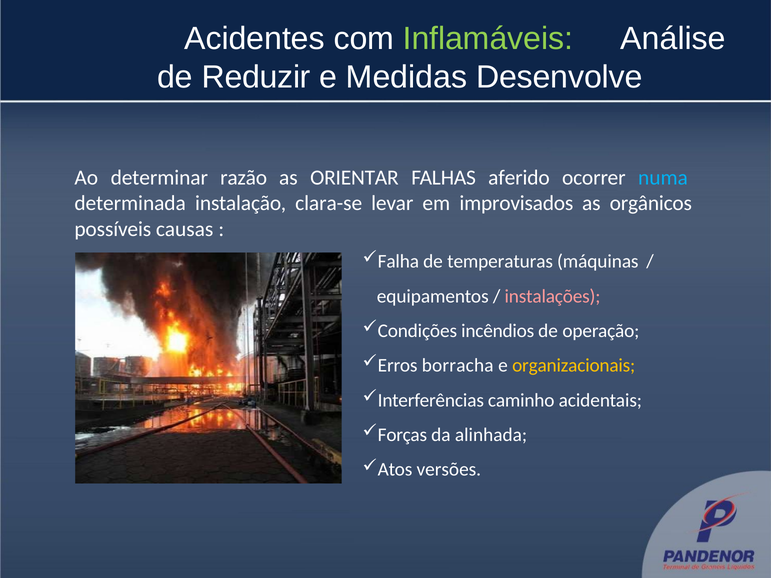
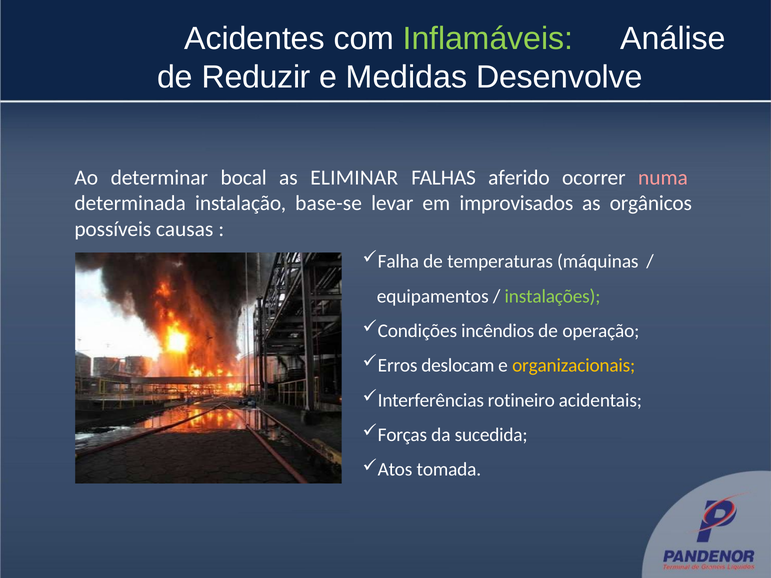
razão: razão -> bocal
ORIENTAR: ORIENTAR -> ELIMINAR
numa colour: light blue -> pink
clara-se: clara-se -> base-se
instalações colour: pink -> light green
borracha: borracha -> deslocam
caminho: caminho -> rotineiro
alinhada: alinhada -> sucedida
versões: versões -> tomada
